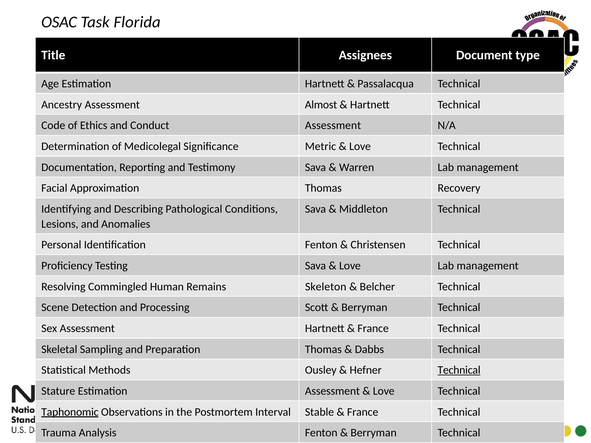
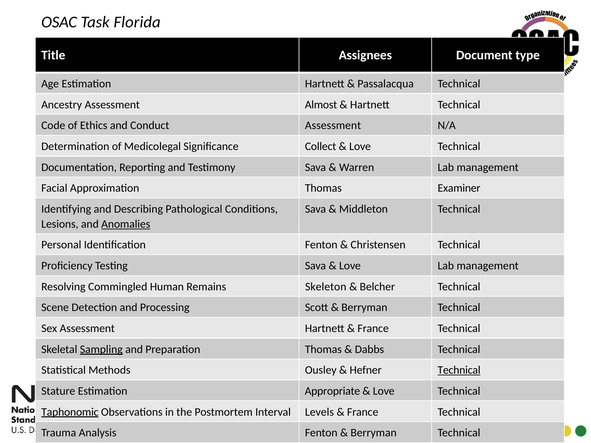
Metric: Metric -> Collect
Recovery: Recovery -> Examiner
Anomalies underline: none -> present
Sampling underline: none -> present
Estimation Assessment: Assessment -> Appropriate
Stable: Stable -> Levels
